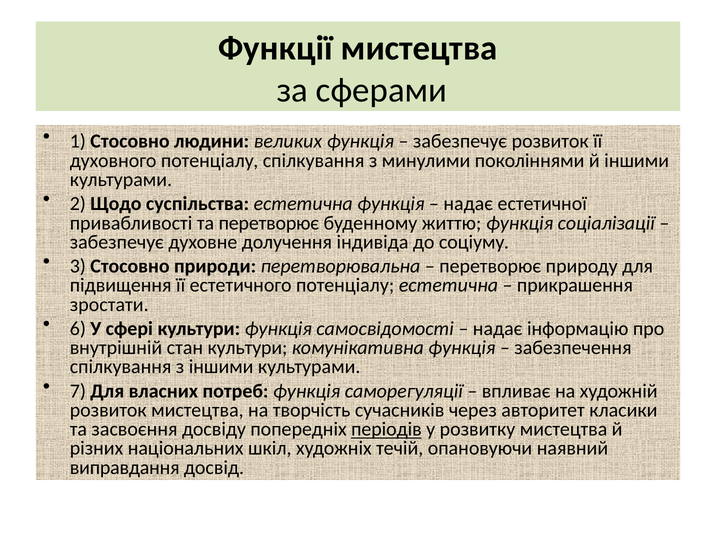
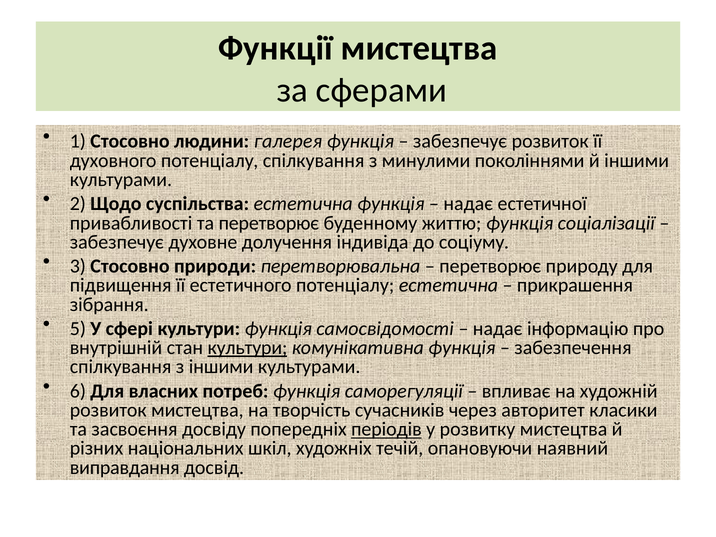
великих: великих -> галерея
зростати: зростати -> зібрання
6: 6 -> 5
культури at (247, 348) underline: none -> present
7: 7 -> 6
